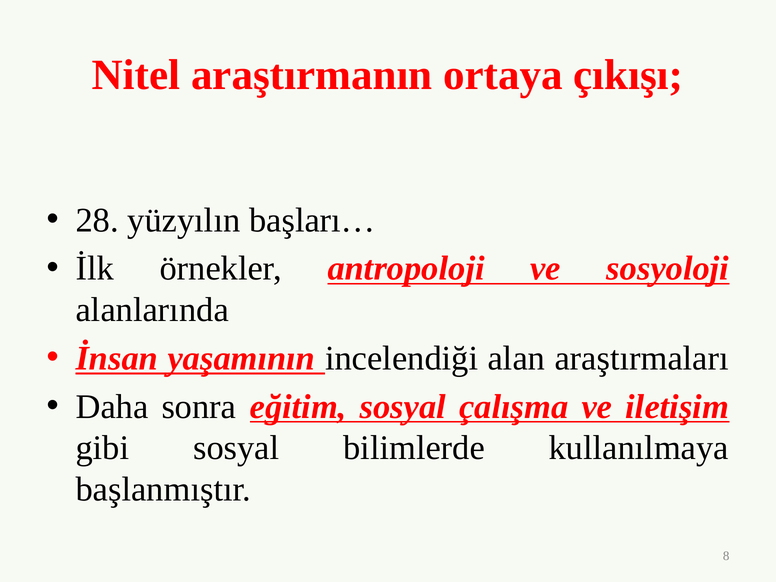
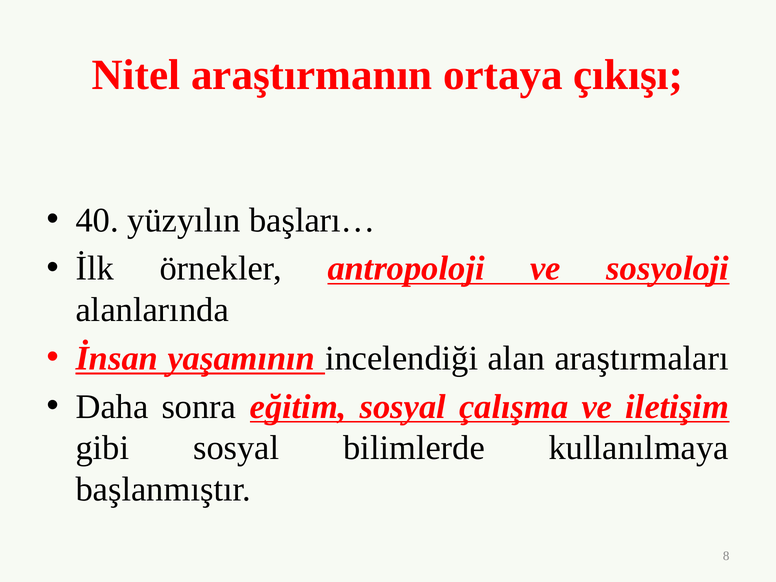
28: 28 -> 40
